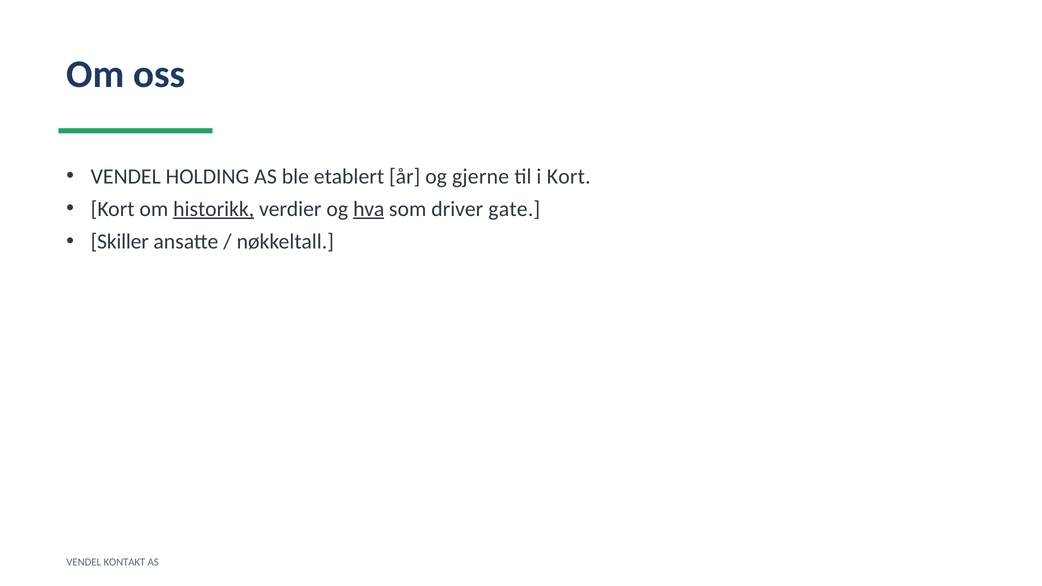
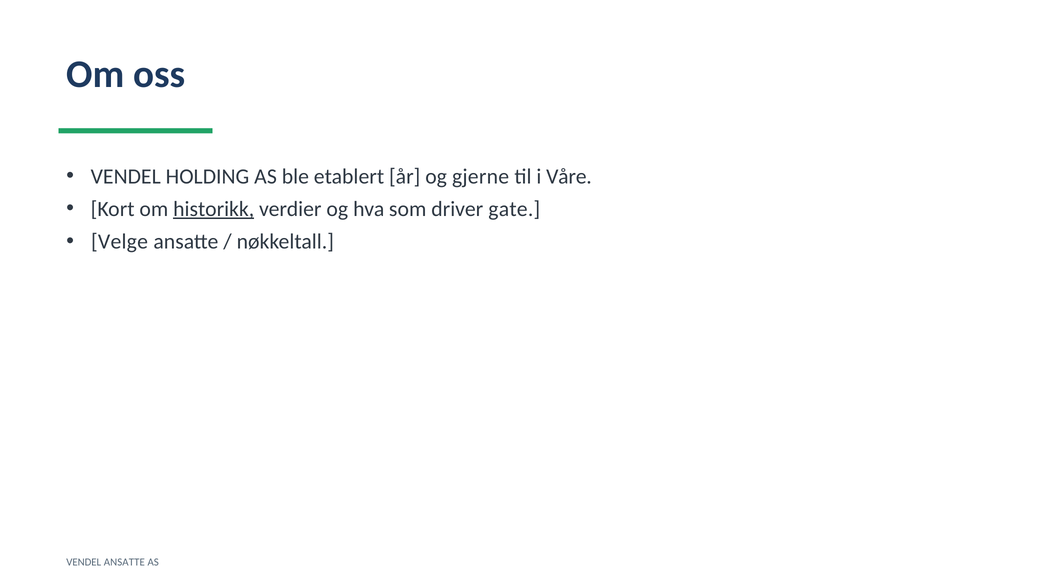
i Kort: Kort -> Våre
hva underline: present -> none
Skiller: Skiller -> Velge
VENDEL KONTAKT: KONTAKT -> ANSATTE
